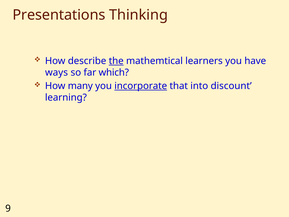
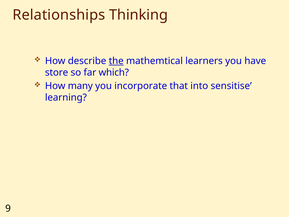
Presentations: Presentations -> Relationships
ways: ways -> store
incorporate underline: present -> none
discount: discount -> sensitise
